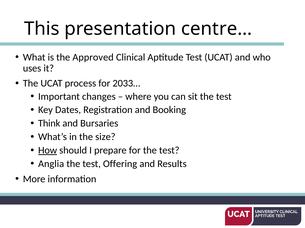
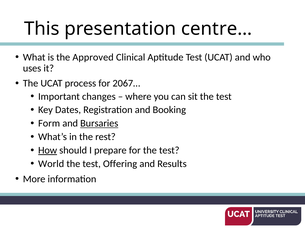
2033…: 2033… -> 2067…
Think: Think -> Form
Bursaries underline: none -> present
size: size -> rest
Anglia: Anglia -> World
